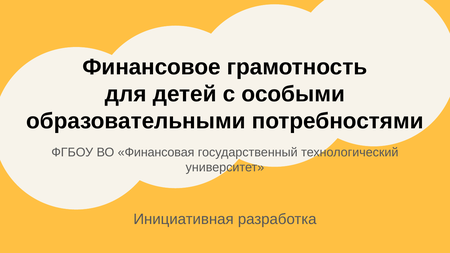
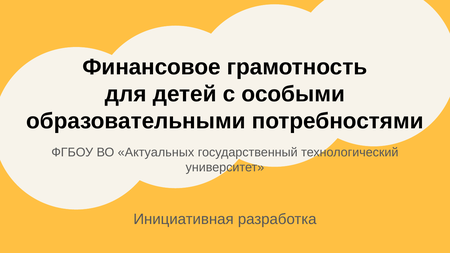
Финансовая: Финансовая -> Актуальных
